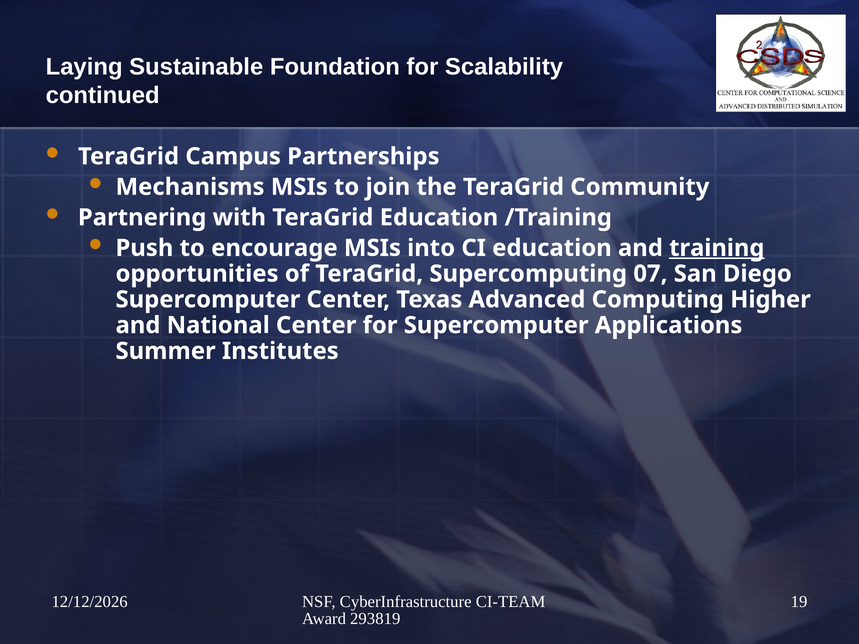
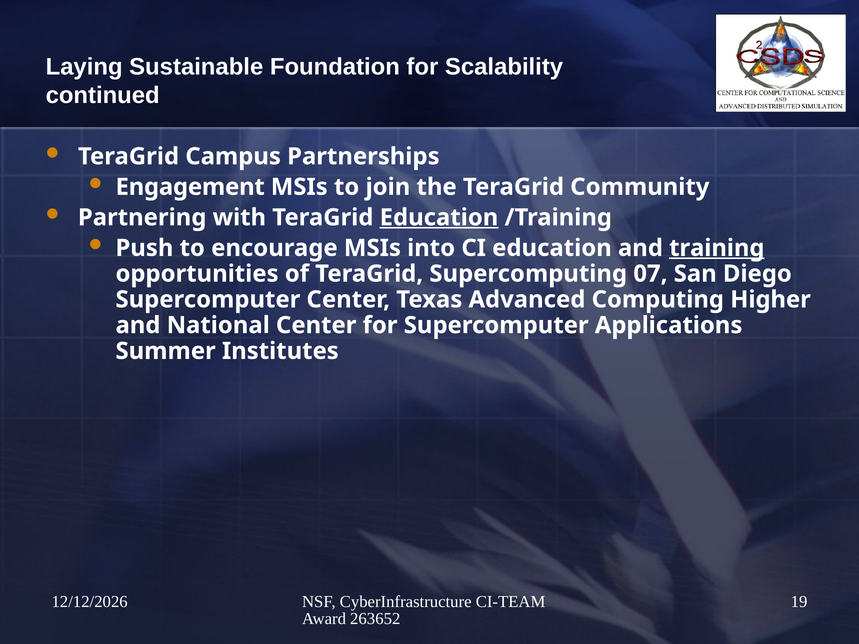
Mechanisms: Mechanisms -> Engagement
Education at (439, 218) underline: none -> present
293819: 293819 -> 263652
